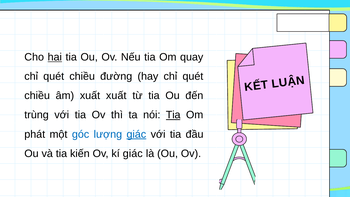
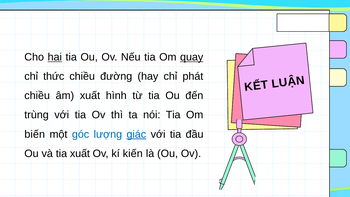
quay underline: none -> present
quét at (54, 76): quét -> thức
hay chỉ quét: quét -> phát
xuất xuất: xuất -> hình
Tia at (173, 115) underline: present -> none
phát: phát -> biến
tia kiến: kiến -> xuất
kí giác: giác -> kiến
